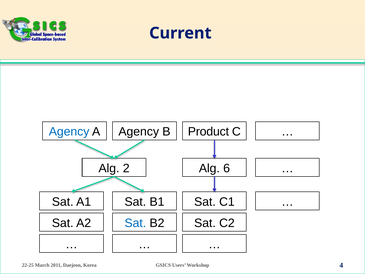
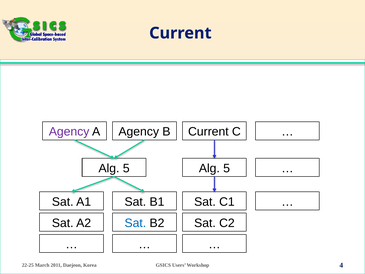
Agency at (69, 132) colour: blue -> purple
Product at (208, 132): Product -> Current
2 at (126, 168): 2 -> 5
6 at (227, 168): 6 -> 5
